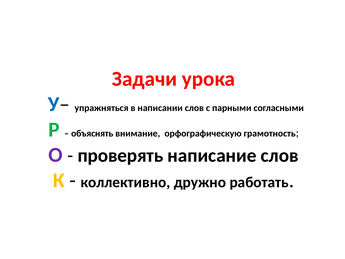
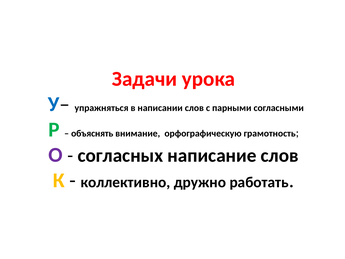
проверять: проверять -> согласных
